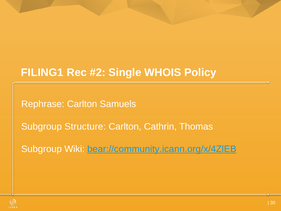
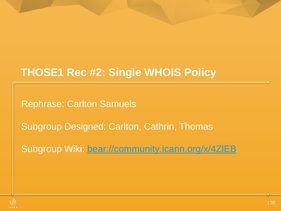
FILING1: FILING1 -> THOSE1
Structure: Structure -> Designed
